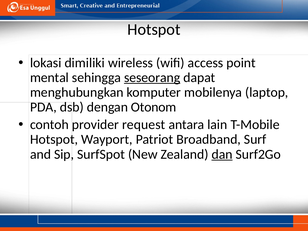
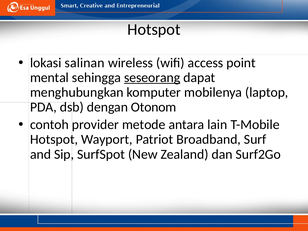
dimiliki: dimiliki -> salinan
request: request -> metode
dan underline: present -> none
